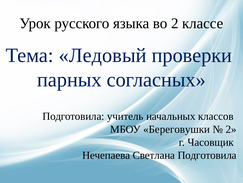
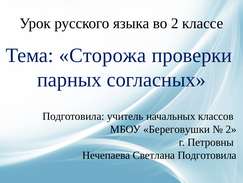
Ледовый: Ледовый -> Сторожа
Часовщик: Часовщик -> Петровны
